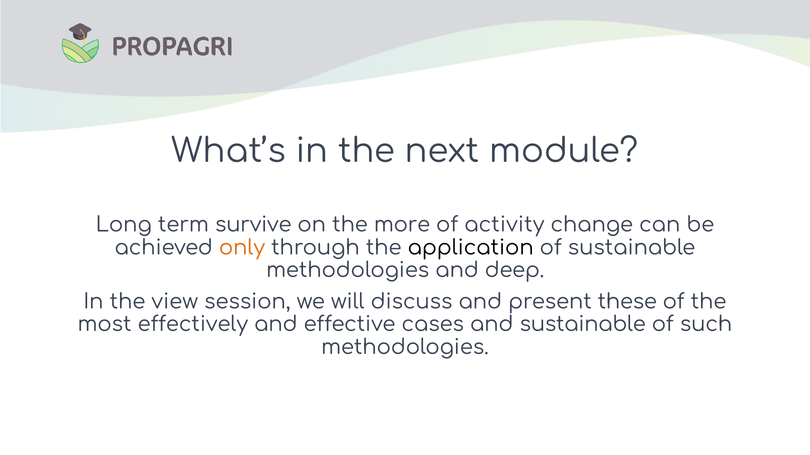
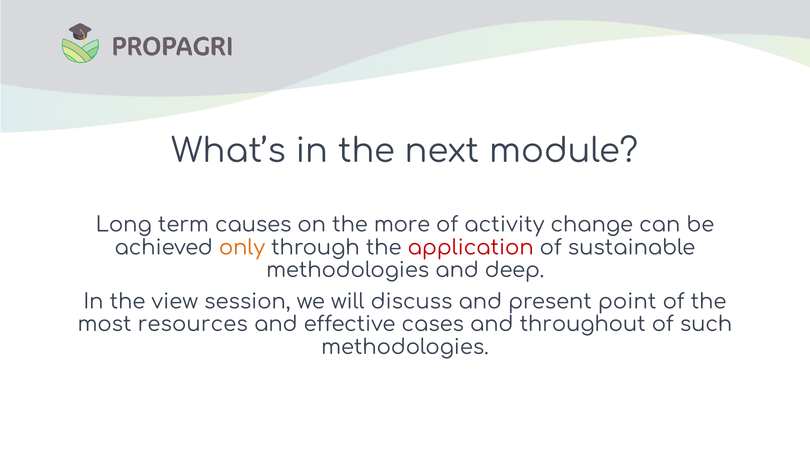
survive: survive -> causes
application colour: black -> red
these: these -> point
effectively: effectively -> resources
and sustainable: sustainable -> throughout
